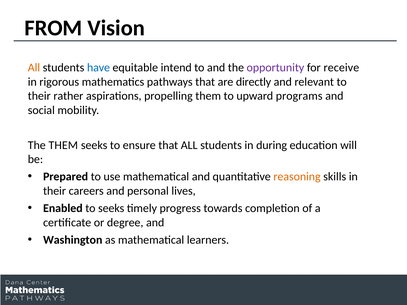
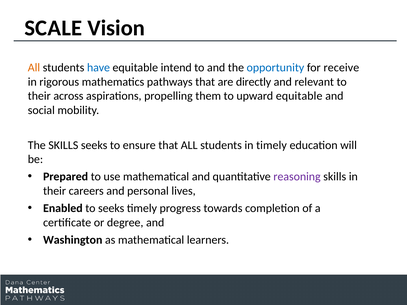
FROM: FROM -> SCALE
opportunity colour: purple -> blue
rather: rather -> across
upward programs: programs -> equitable
The THEM: THEM -> SKILLS
in during: during -> timely
reasoning colour: orange -> purple
